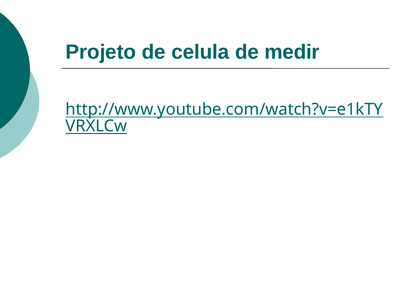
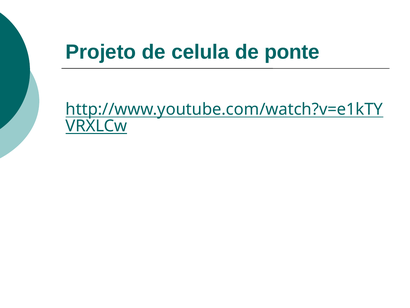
medir: medir -> ponte
